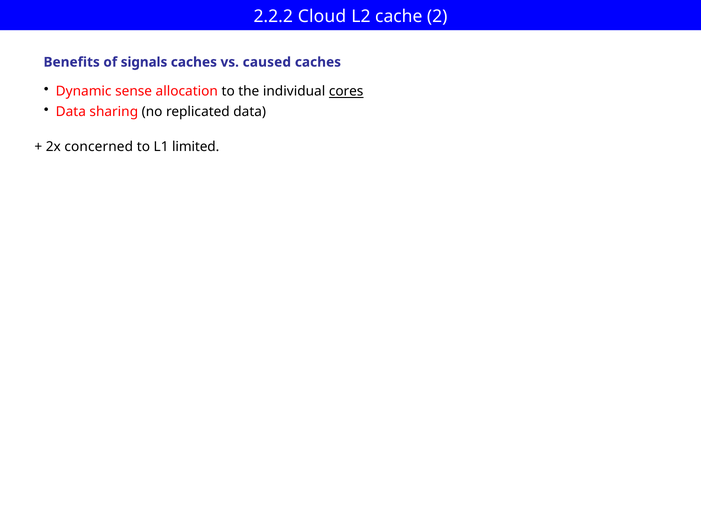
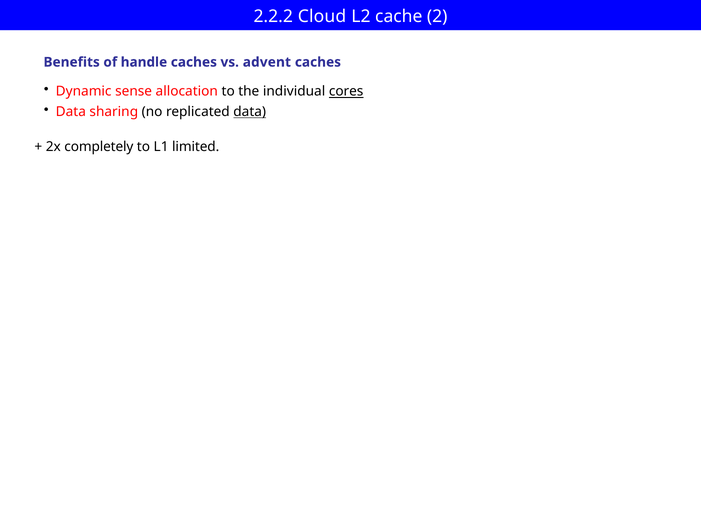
signals: signals -> handle
caused: caused -> advent
data at (250, 112) underline: none -> present
concerned: concerned -> completely
